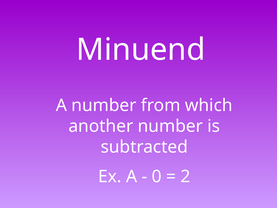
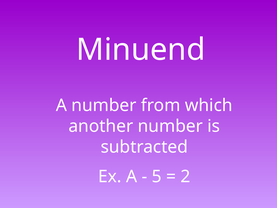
0: 0 -> 5
